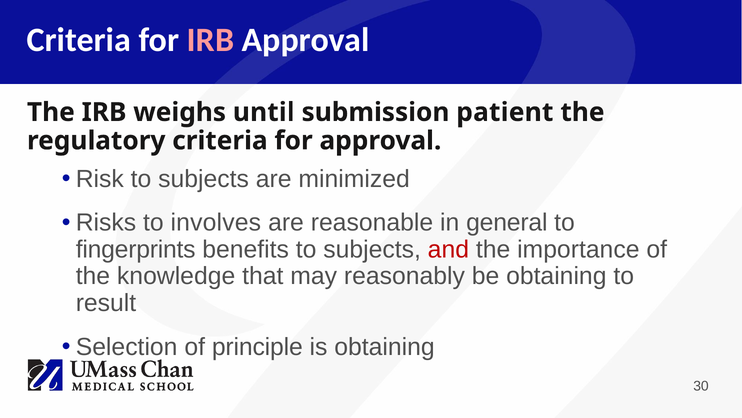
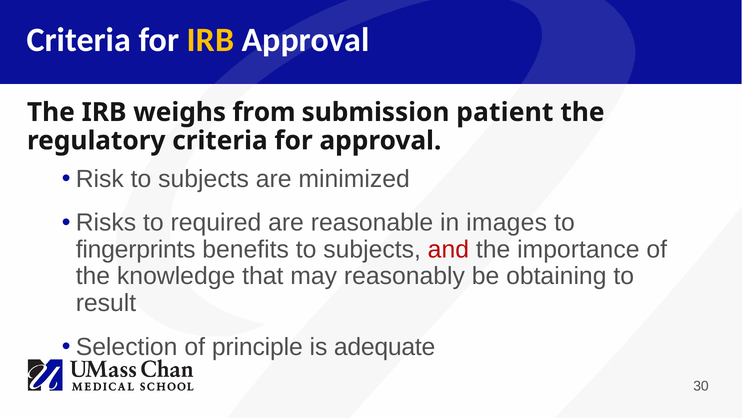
IRB at (211, 40) colour: pink -> yellow
until: until -> from
involves: involves -> required
general: general -> images
is obtaining: obtaining -> adequate
